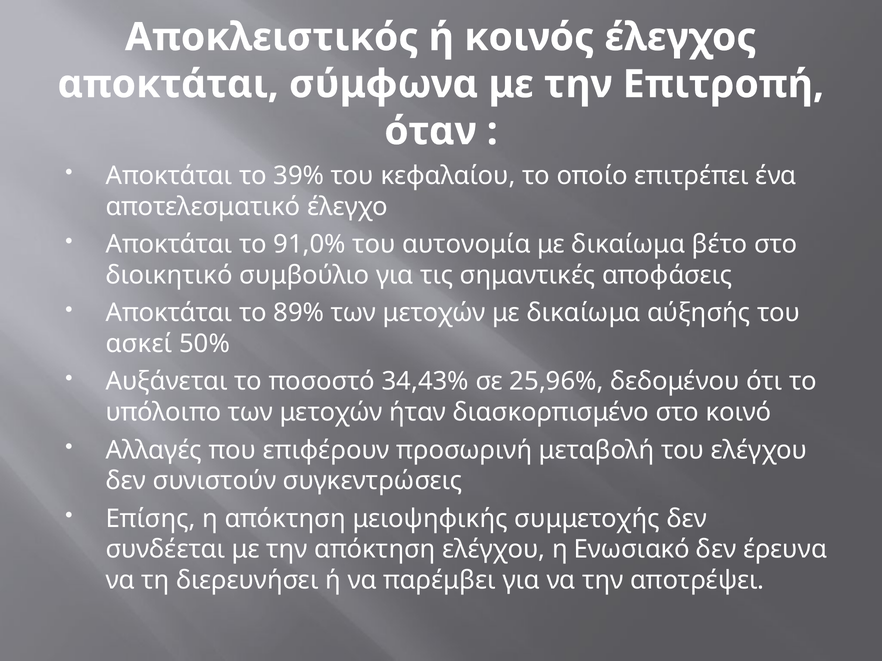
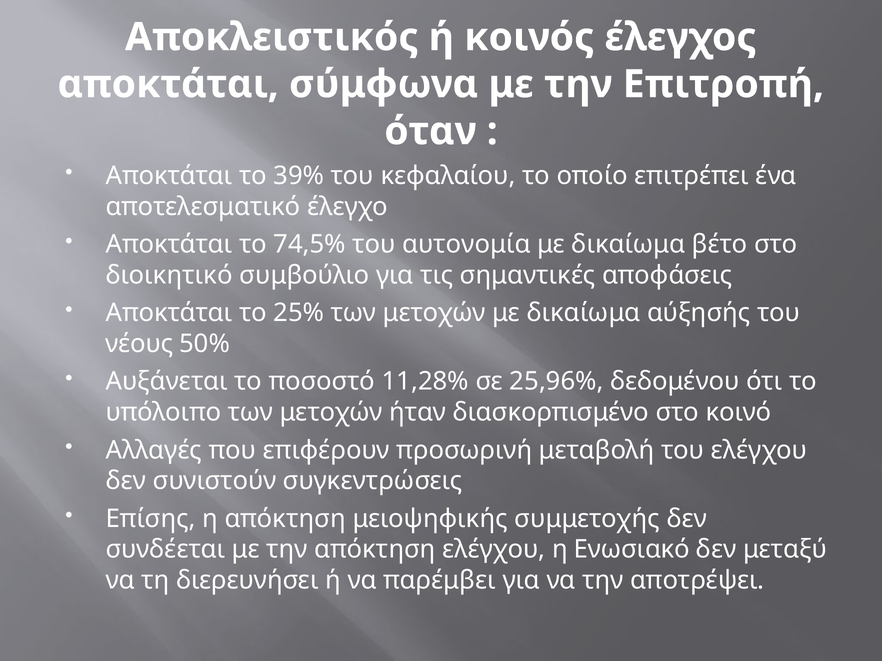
91,0%: 91,0% -> 74,5%
89%: 89% -> 25%
ασκεί: ασκεί -> νέους
34,43%: 34,43% -> 11,28%
έρευνα: έρευνα -> μεταξύ
